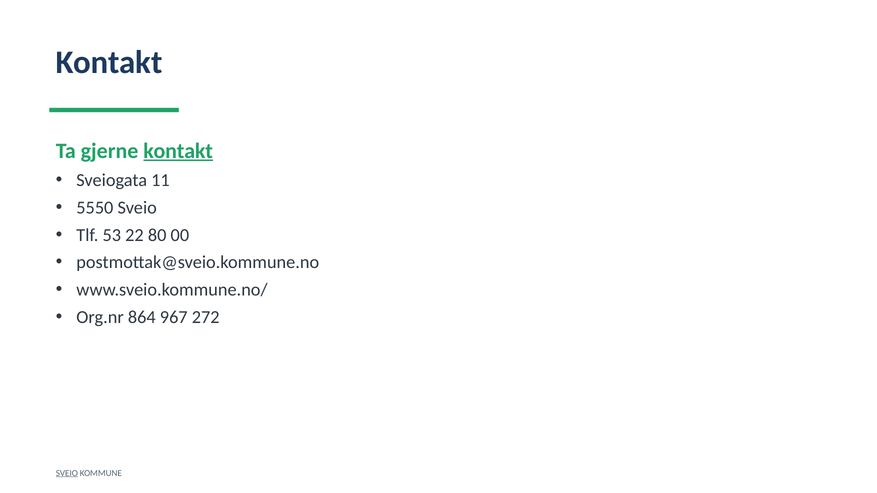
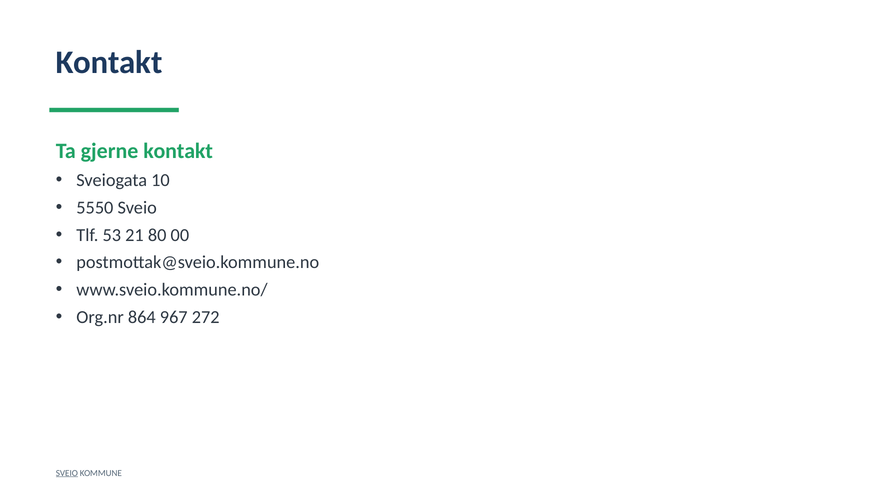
kontakt at (178, 151) underline: present -> none
11: 11 -> 10
22: 22 -> 21
